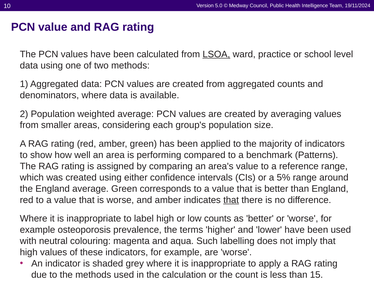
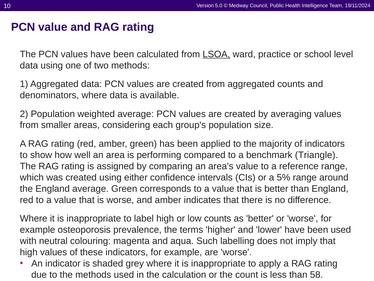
Patterns: Patterns -> Triangle
that at (231, 200) underline: present -> none
15: 15 -> 58
